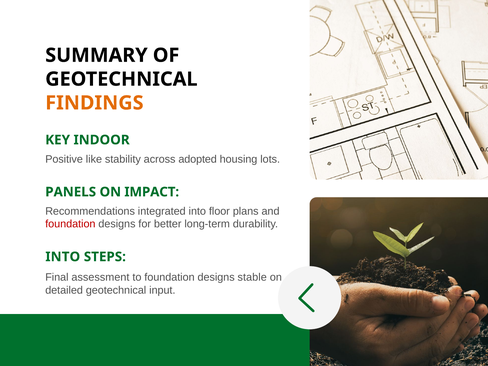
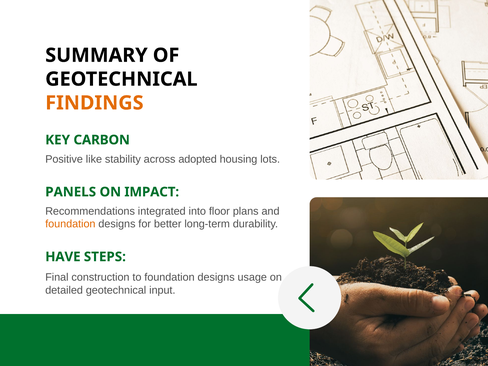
INDOOR: INDOOR -> CARBON
foundation at (70, 224) colour: red -> orange
INTO at (63, 257): INTO -> HAVE
assessment: assessment -> construction
stable: stable -> usage
